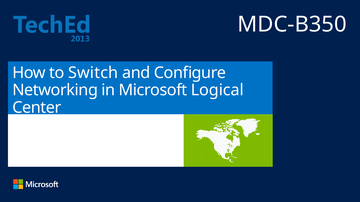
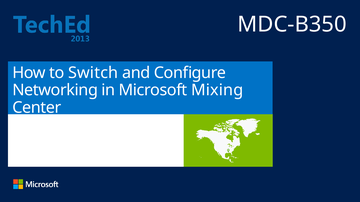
Logical: Logical -> Mixing
